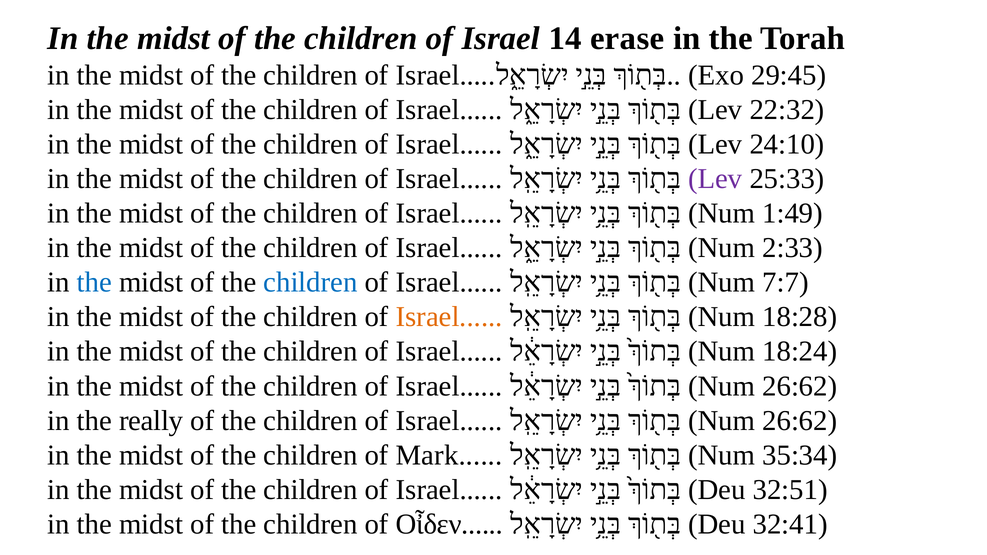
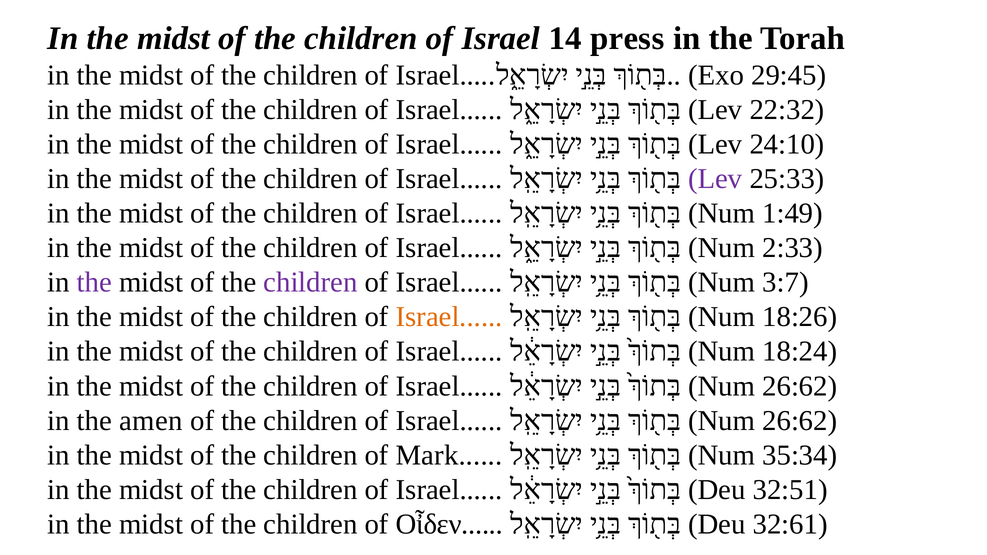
erase: erase -> press
the at (94, 282) colour: blue -> purple
children at (310, 282) colour: blue -> purple
7:7: 7:7 -> 3:7
18:28: 18:28 -> 18:26
really: really -> amen
32:41: 32:41 -> 32:61
